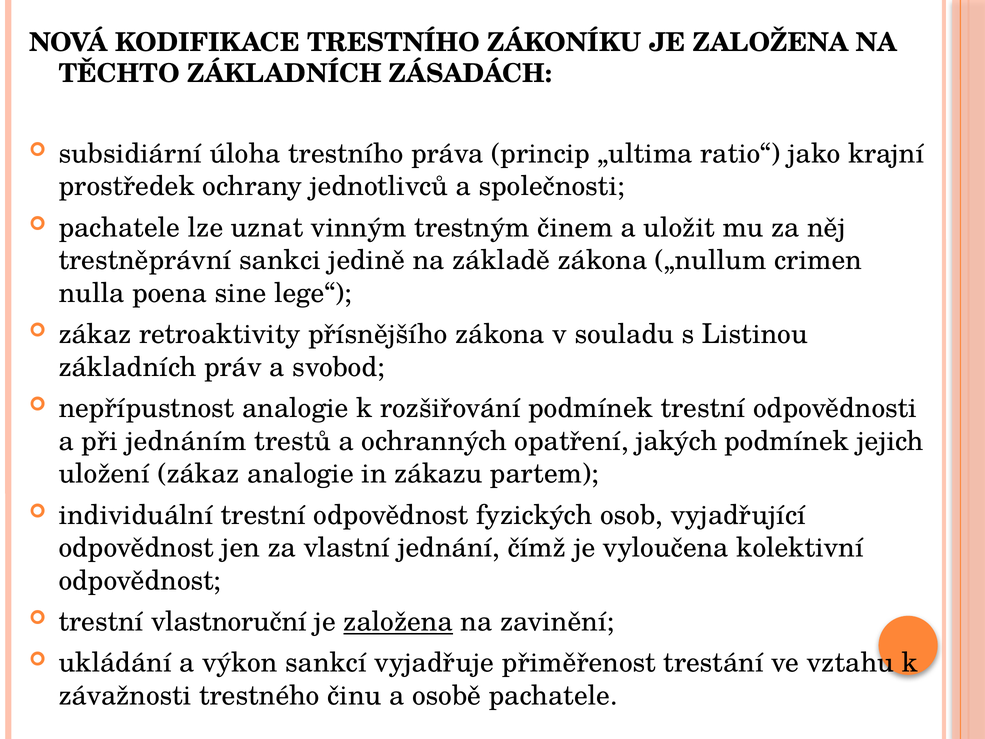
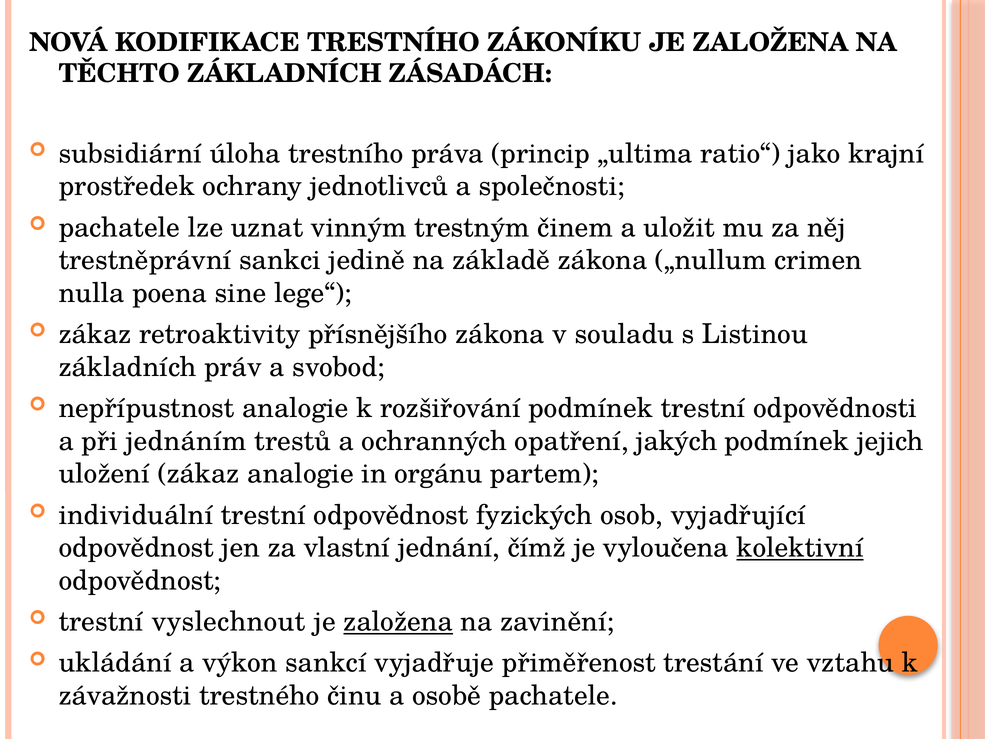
zákazu: zákazu -> orgánu
kolektivní underline: none -> present
vlastnoruční: vlastnoruční -> vyslechnout
